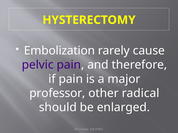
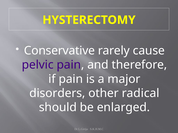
Embolization: Embolization -> Conservative
professor: professor -> disorders
